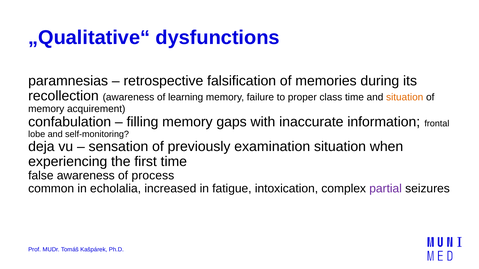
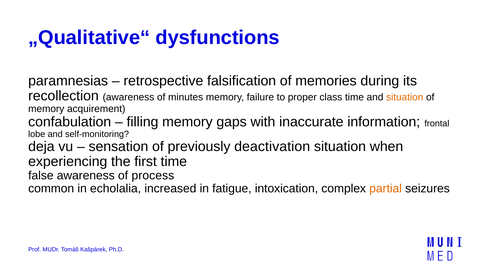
learning: learning -> minutes
examination: examination -> deactivation
partial colour: purple -> orange
